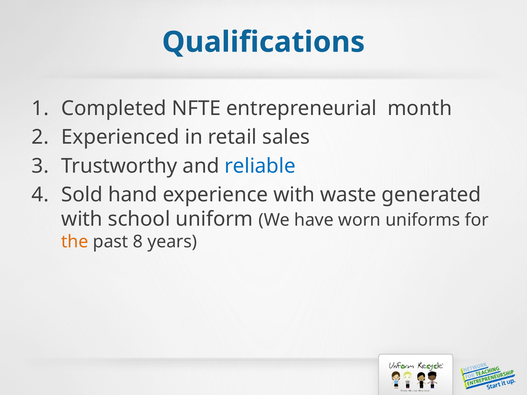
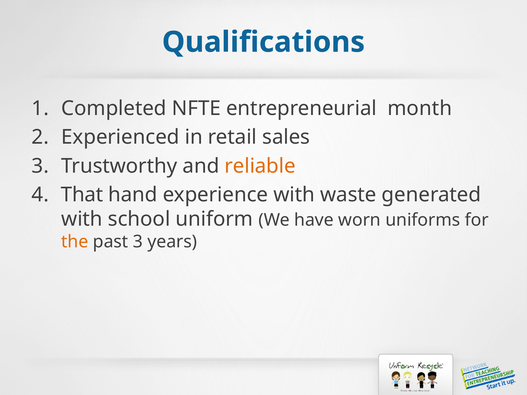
reliable colour: blue -> orange
Sold: Sold -> That
past 8: 8 -> 3
